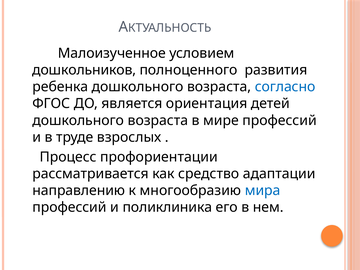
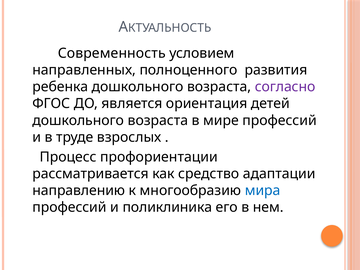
Малоизученное: Малоизученное -> Современность
дошкольников: дошкольников -> направленных
согласно colour: blue -> purple
